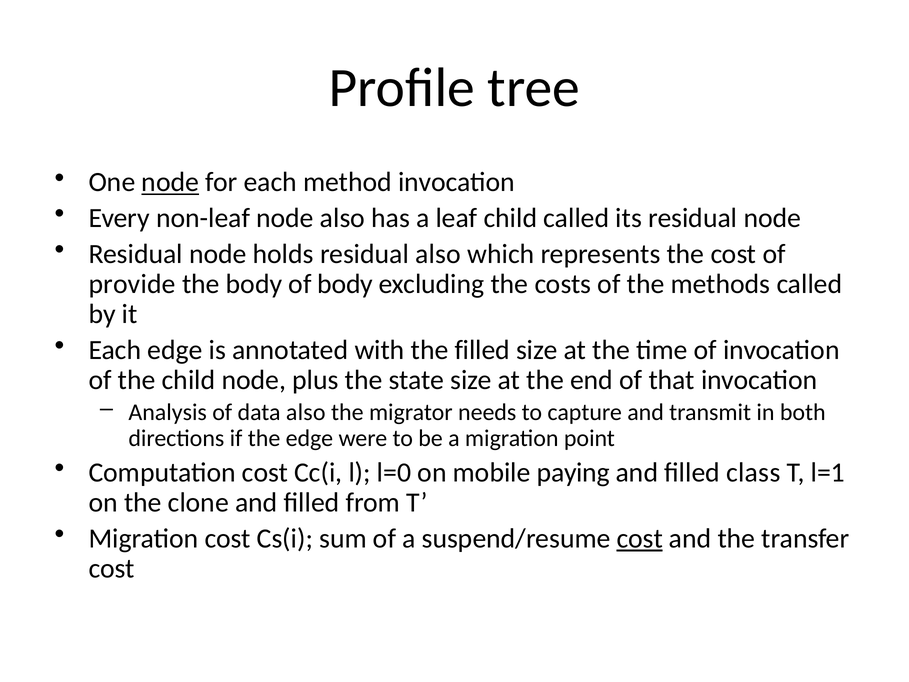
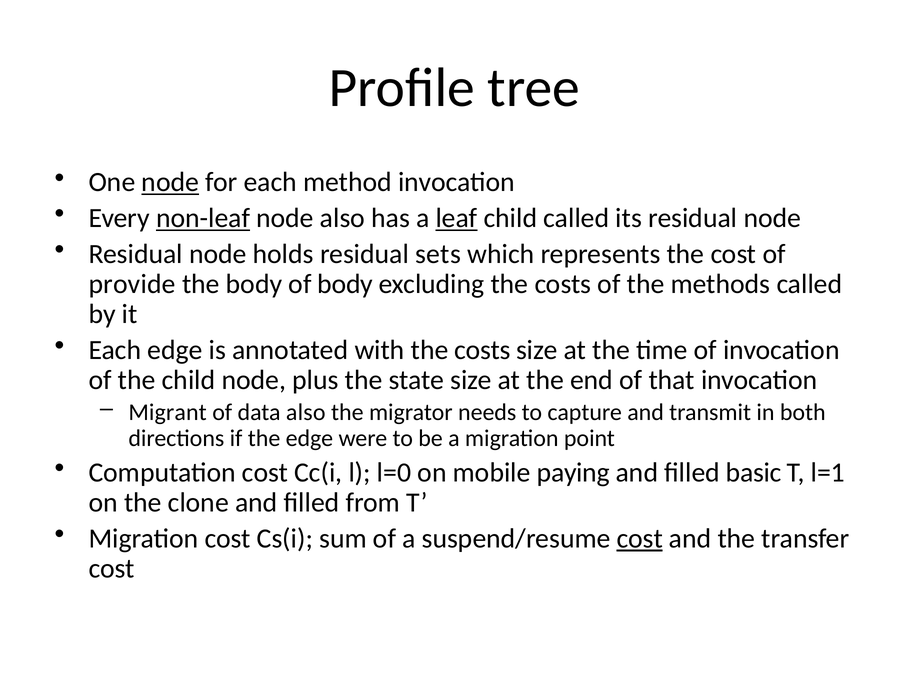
non-leaf underline: none -> present
leaf underline: none -> present
residual also: also -> sets
with the filled: filled -> costs
Analysis: Analysis -> Migrant
class: class -> basic
